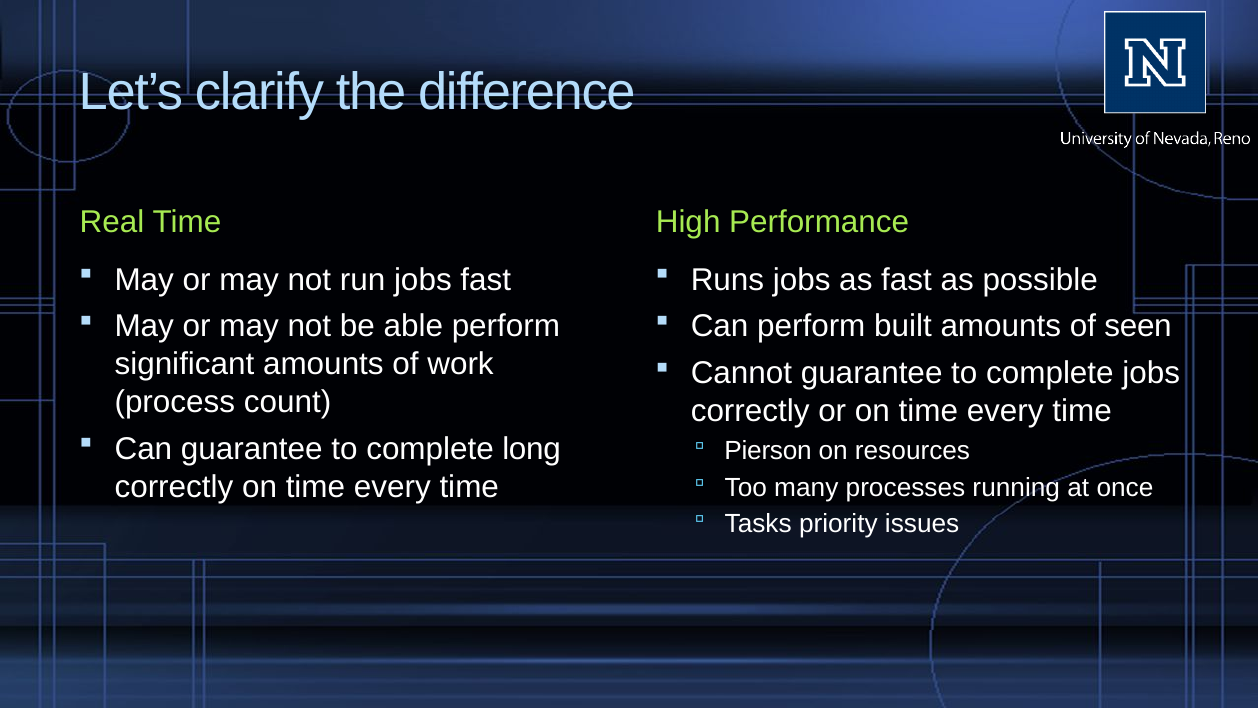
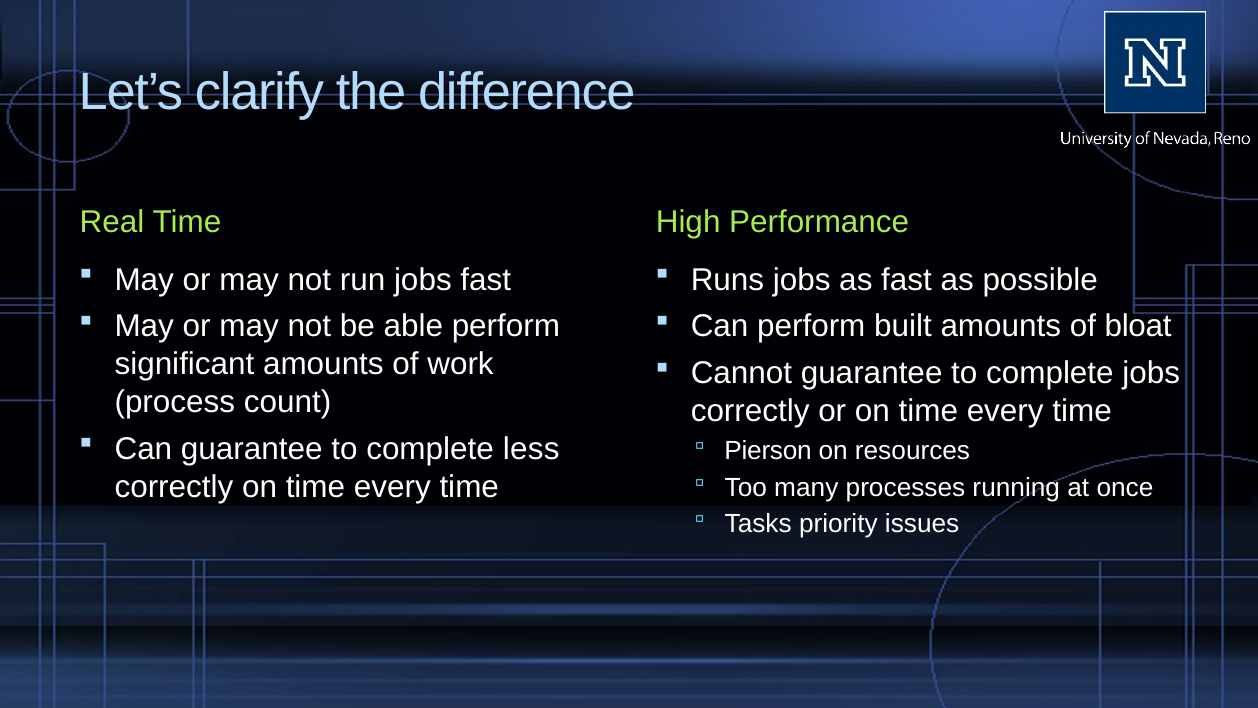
seen: seen -> bloat
long: long -> less
